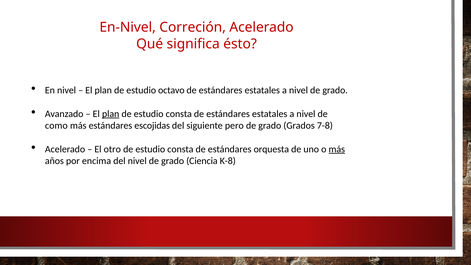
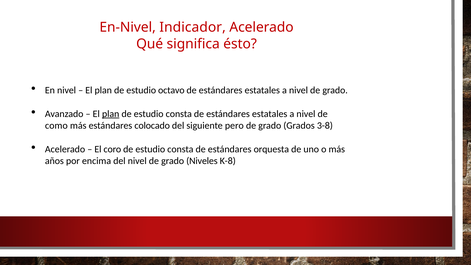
Correción: Correción -> Indicador
escojidas: escojidas -> colocado
7-8: 7-8 -> 3-8
otro: otro -> coro
más at (337, 149) underline: present -> none
Ciencia: Ciencia -> Niveles
